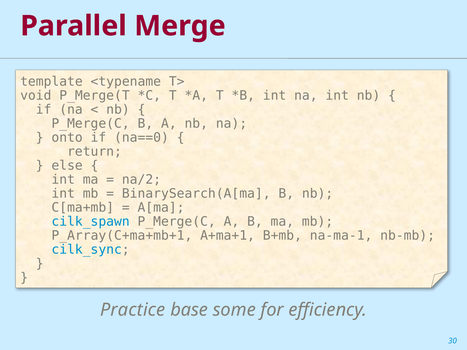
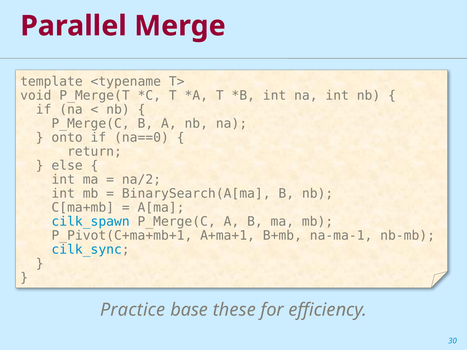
P_Array(C+ma+mb+1: P_Array(C+ma+mb+1 -> P_Pivot(C+ma+mb+1
some: some -> these
